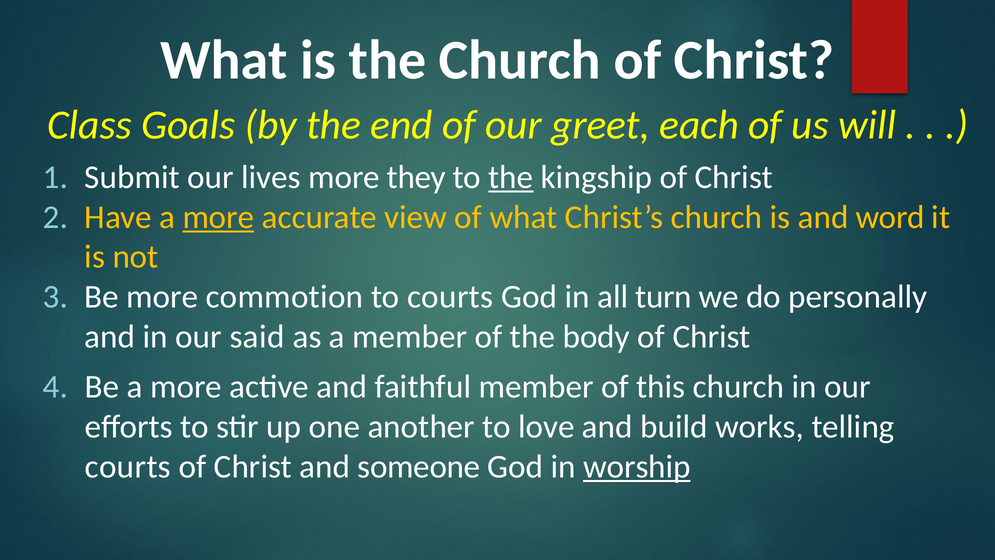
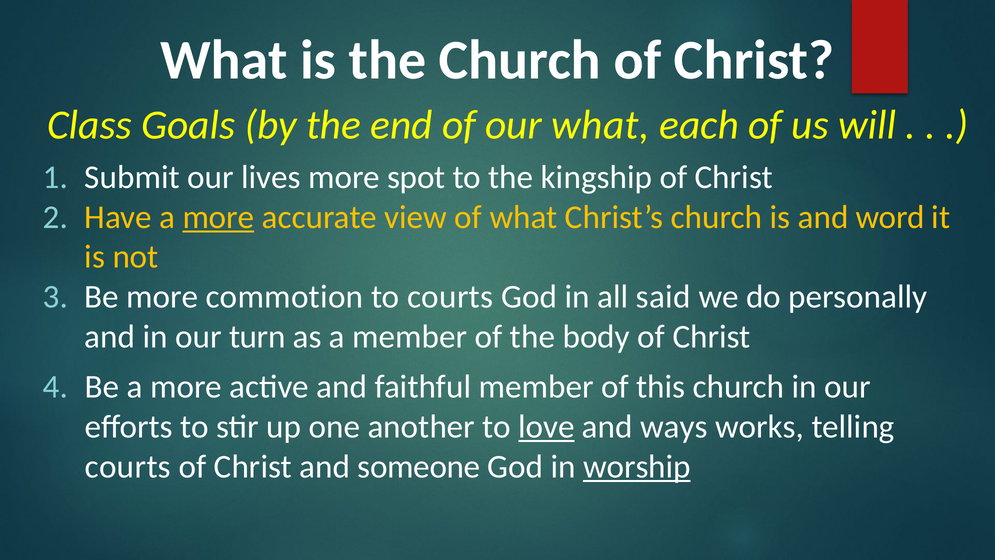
our greet: greet -> what
they: they -> spot
the at (511, 177) underline: present -> none
turn: turn -> said
said: said -> turn
love underline: none -> present
build: build -> ways
